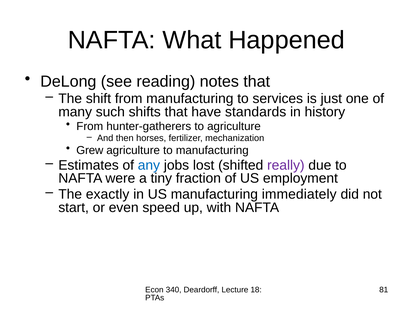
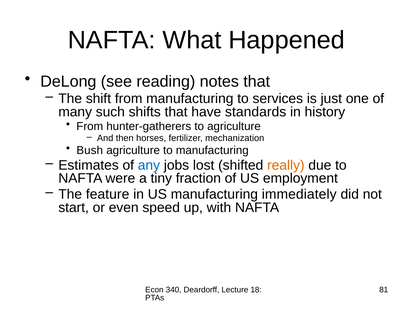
Grew: Grew -> Bush
really colour: purple -> orange
exactly: exactly -> feature
